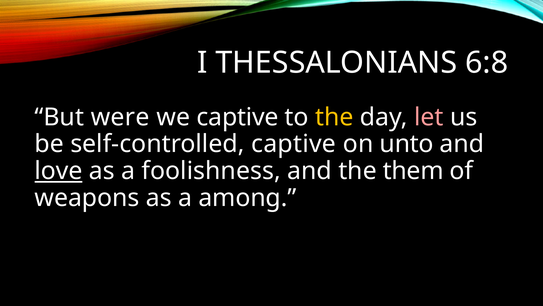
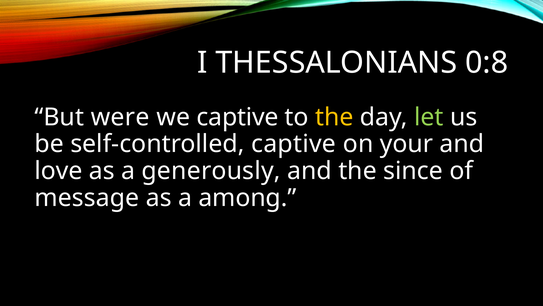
6:8: 6:8 -> 0:8
let colour: pink -> light green
unto: unto -> your
love underline: present -> none
foolishness: foolishness -> generously
them: them -> since
weapons: weapons -> message
